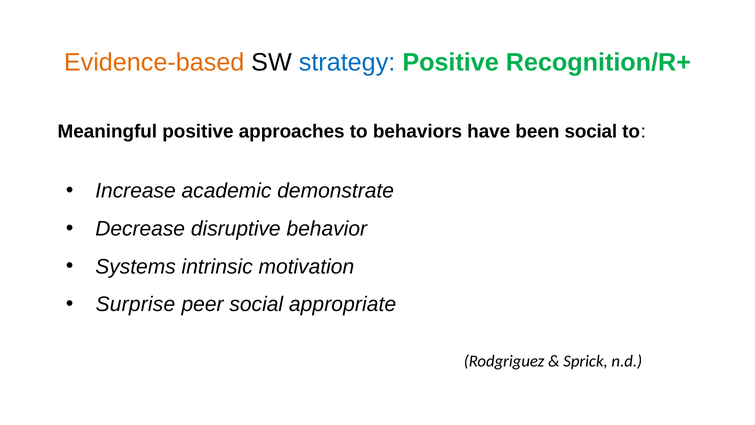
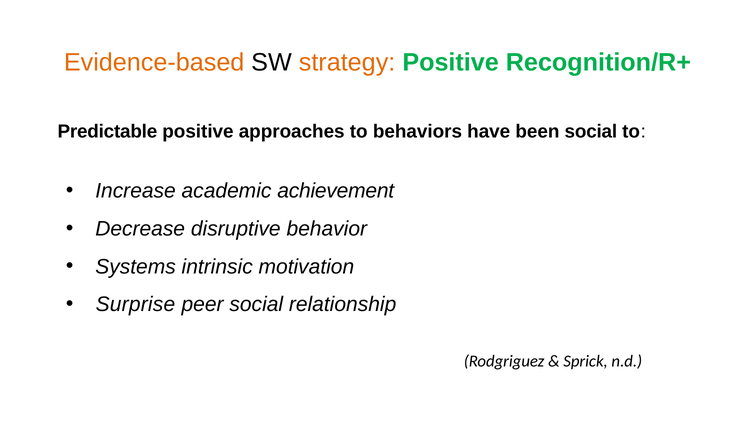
strategy colour: blue -> orange
Meaningful: Meaningful -> Predictable
demonstrate: demonstrate -> achievement
appropriate: appropriate -> relationship
